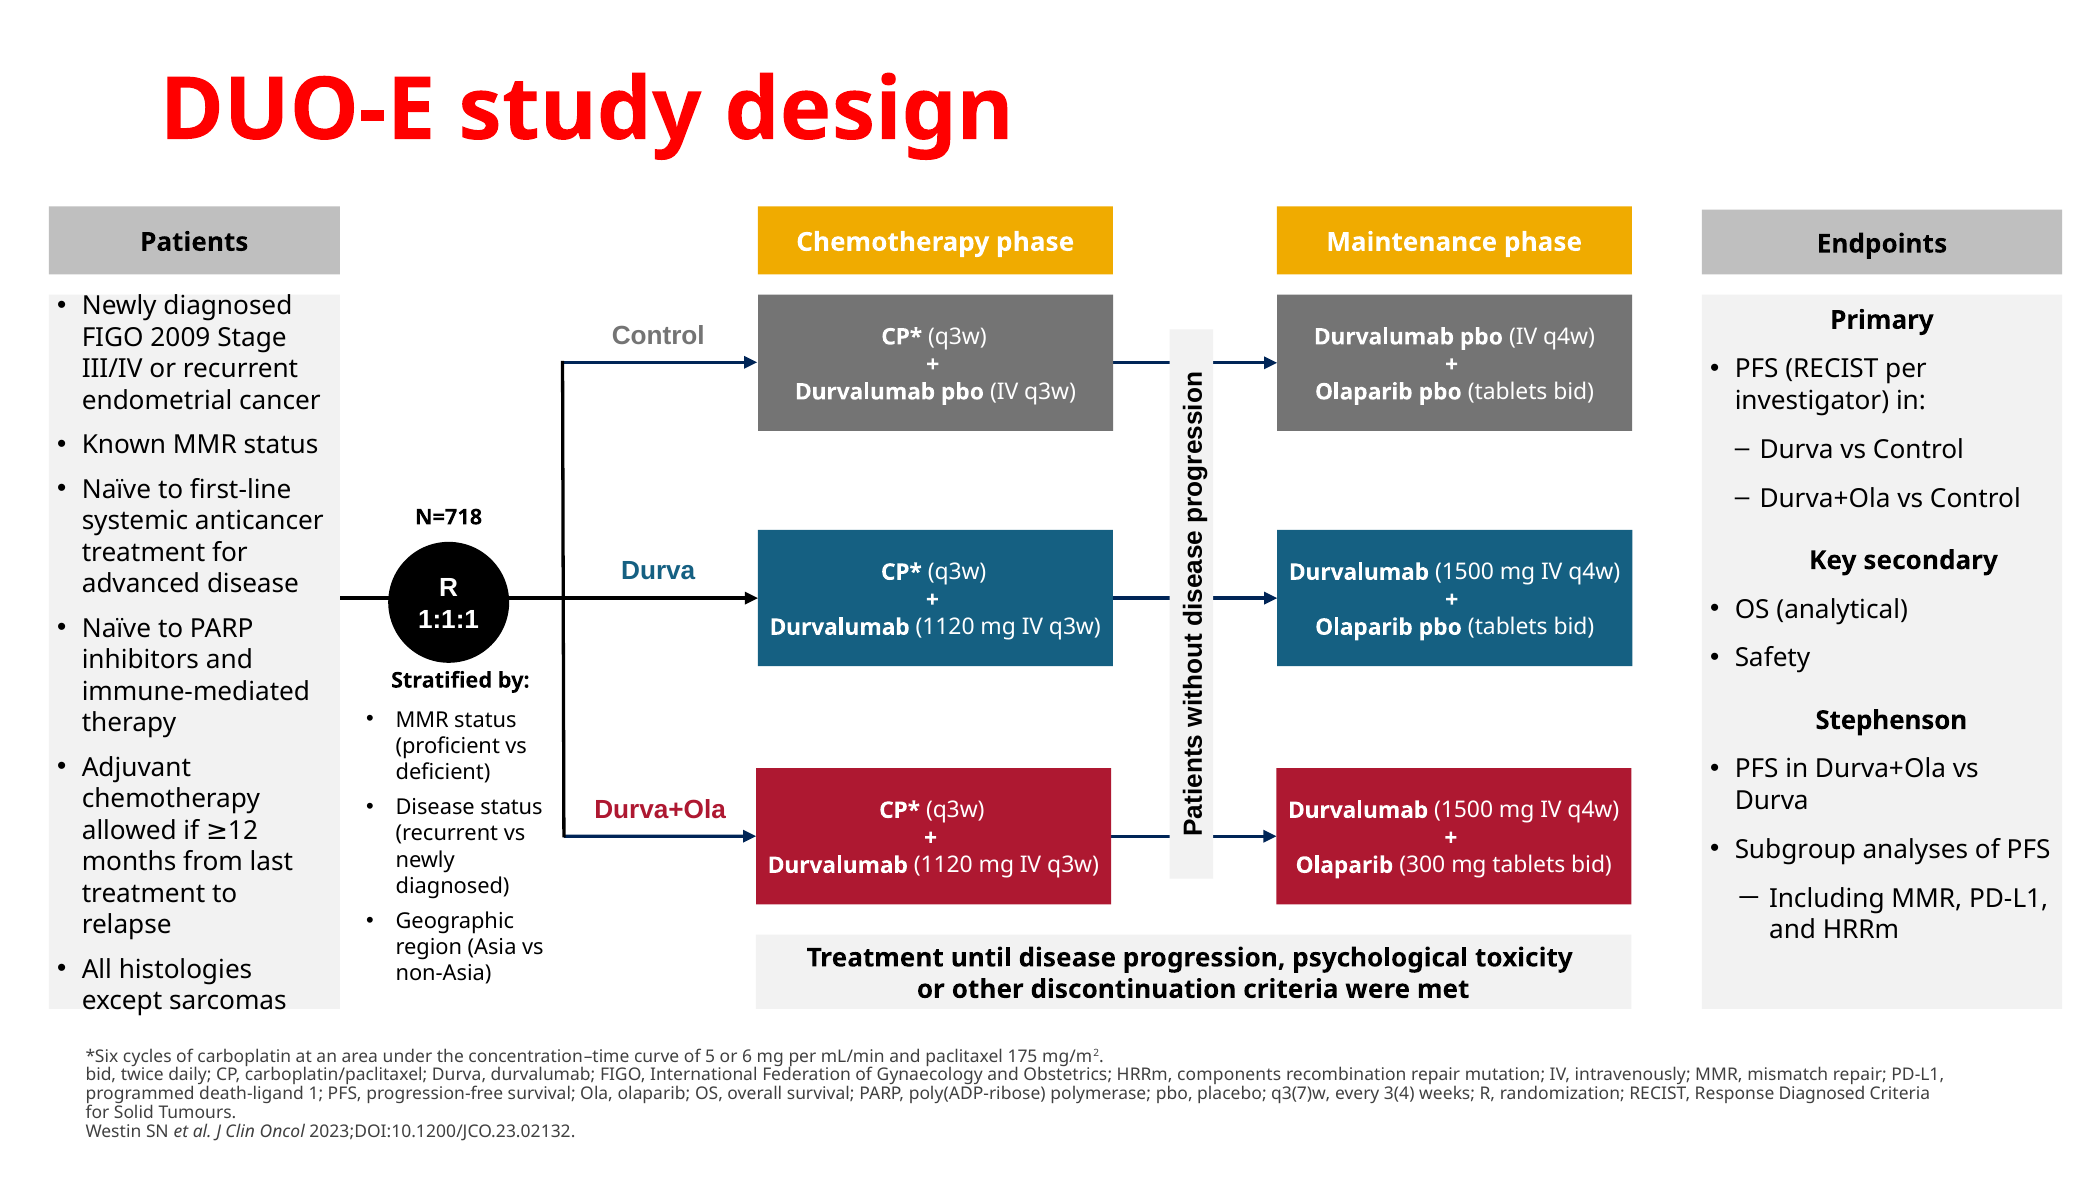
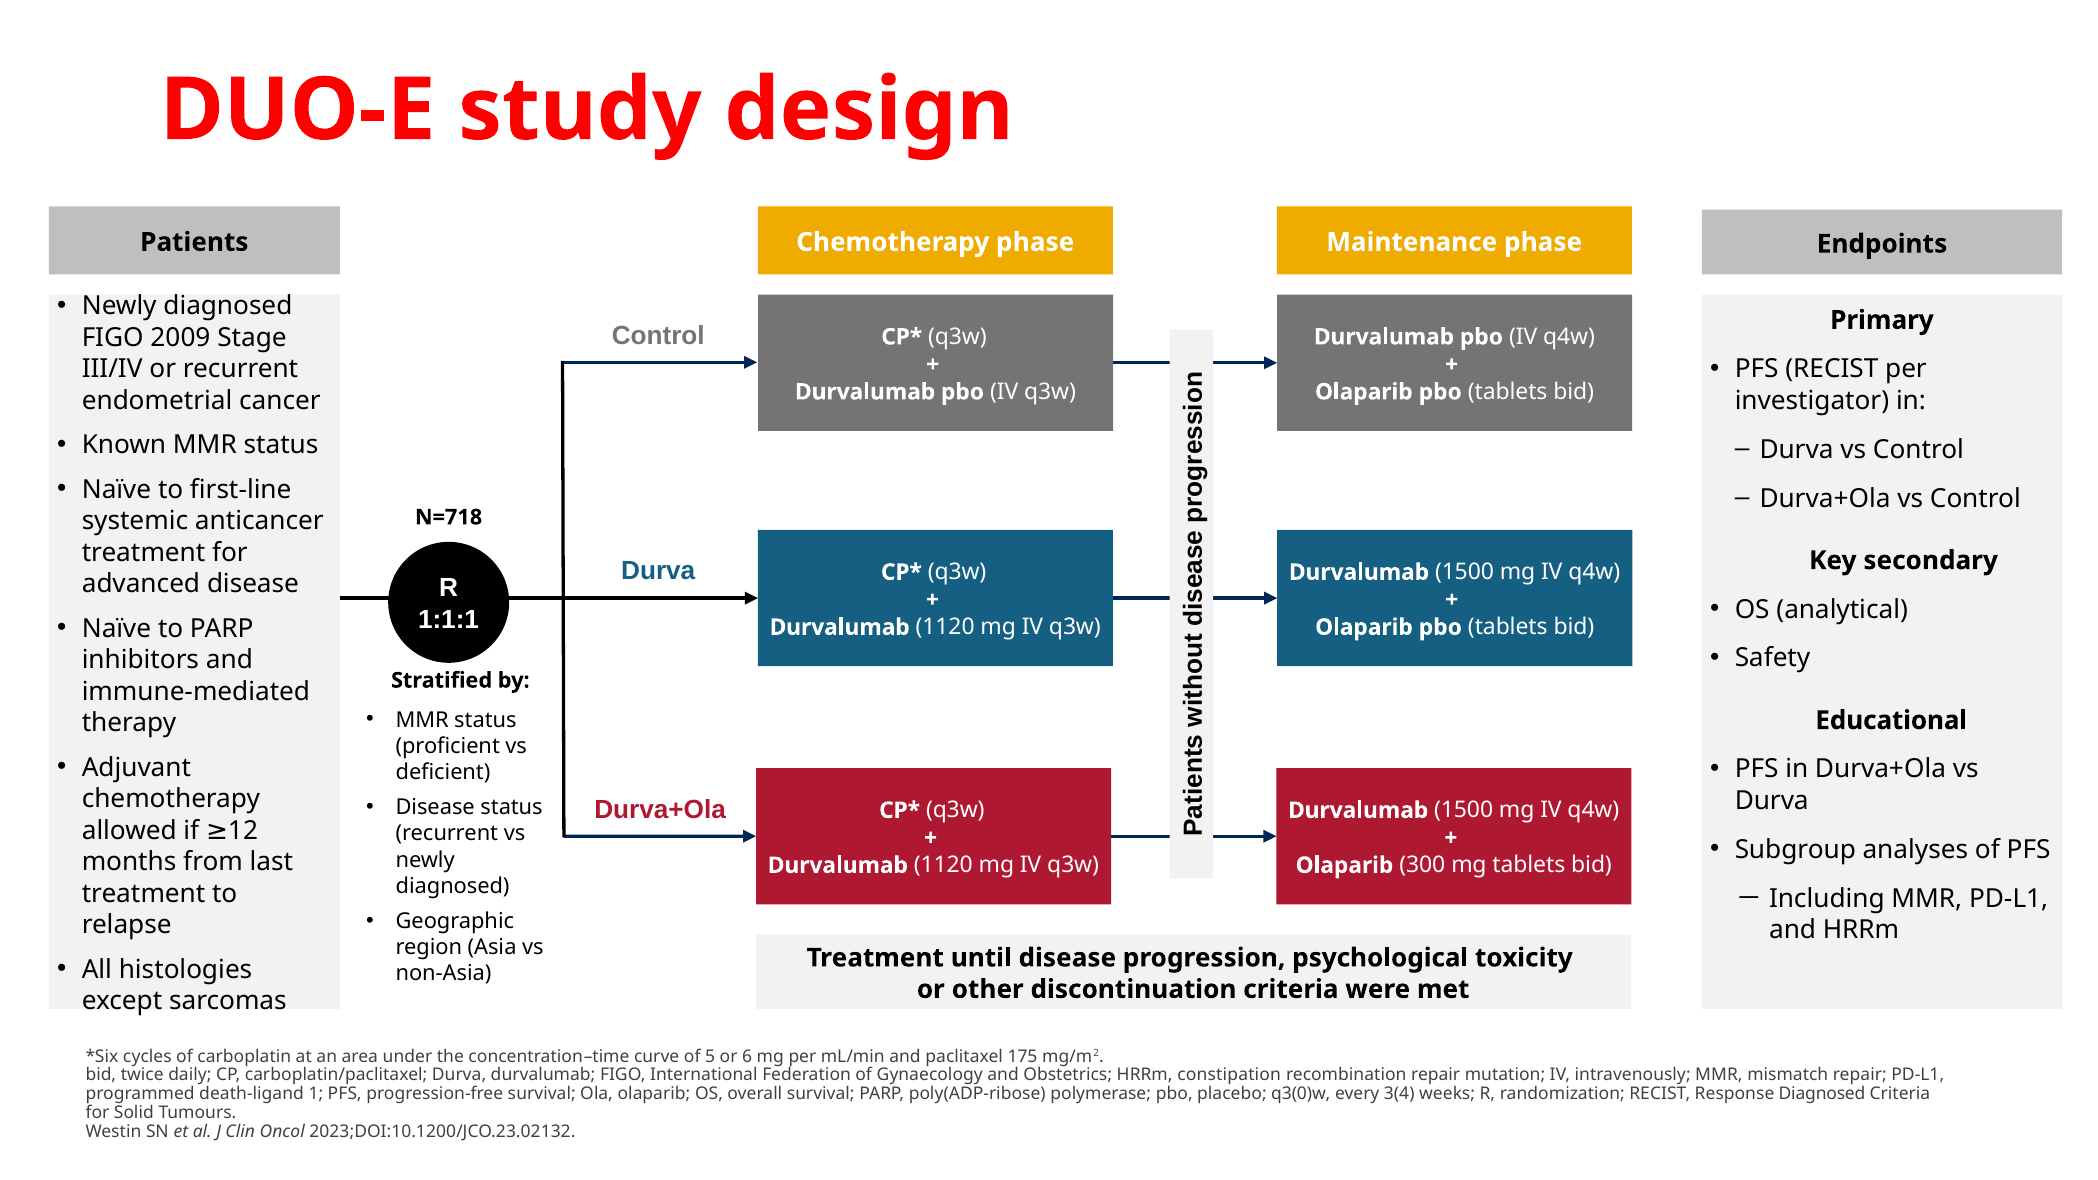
Stephenson: Stephenson -> Educational
components: components -> constipation
q3(7)w: q3(7)w -> q3(0)w
